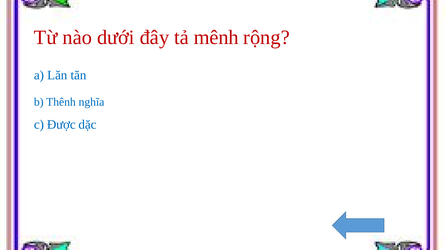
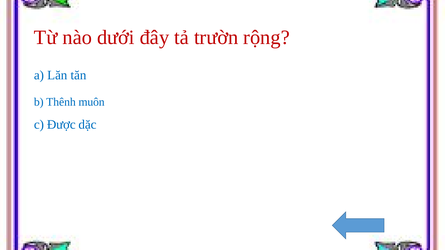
mênh: mênh -> trườn
nghĩa: nghĩa -> muôn
